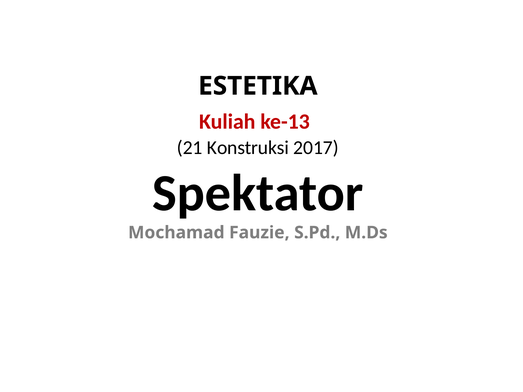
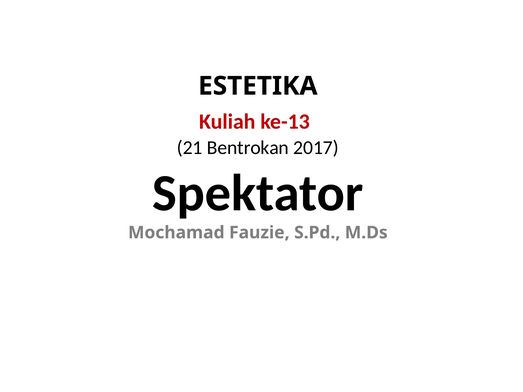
Konstruksi: Konstruksi -> Bentrokan
